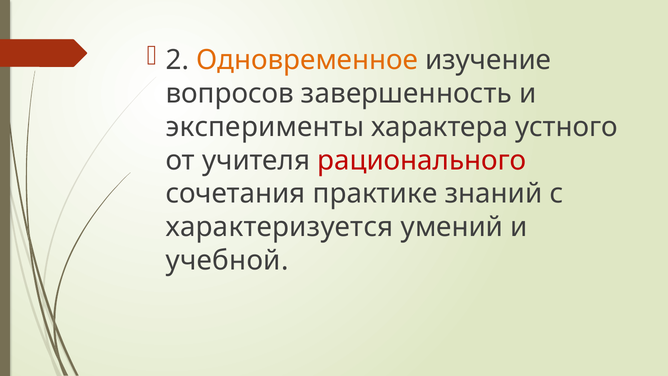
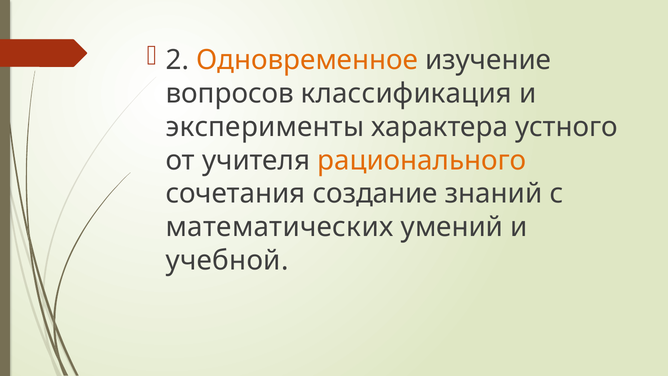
завершенность: завершенность -> классификация
рационального colour: red -> orange
практике: практике -> создание
характеризуется: характеризуется -> математических
